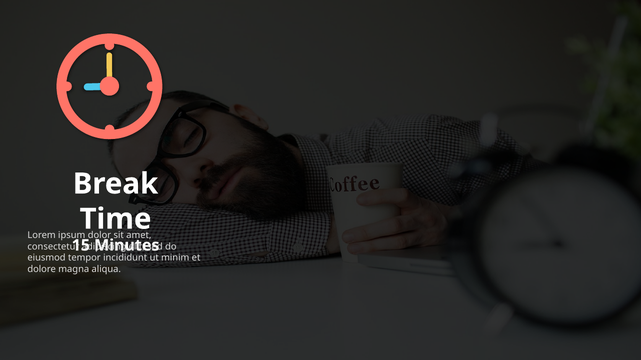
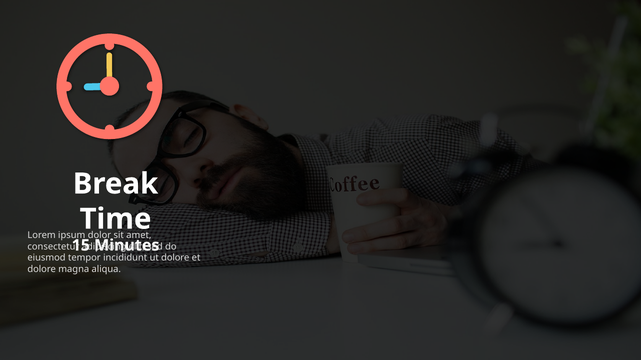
minim at (175, 258): minim -> dolore
